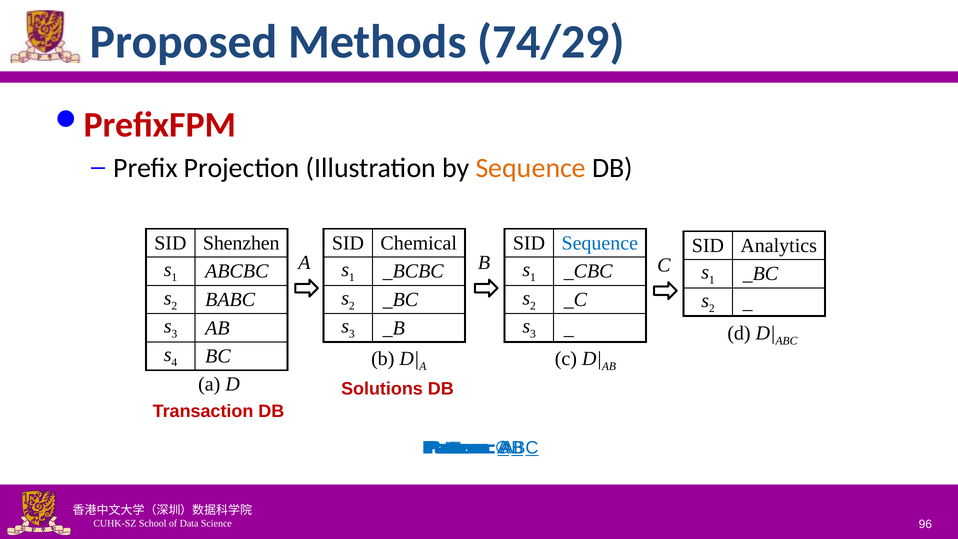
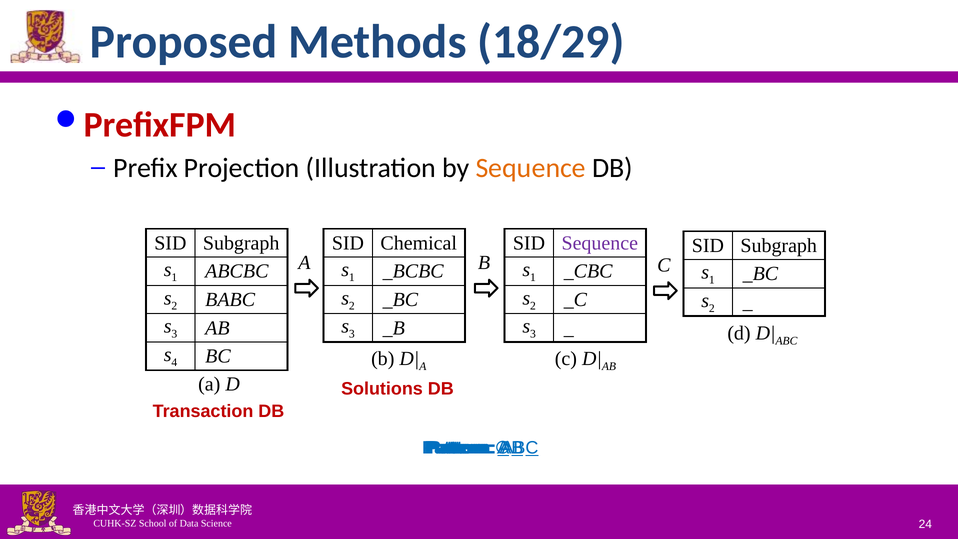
74/29: 74/29 -> 18/29
Shenzhen at (241, 243): Shenzhen -> Subgraph
Sequence at (600, 243) colour: blue -> purple
Analytics at (779, 246): Analytics -> Subgraph
96: 96 -> 24
